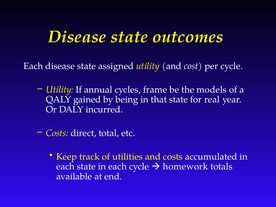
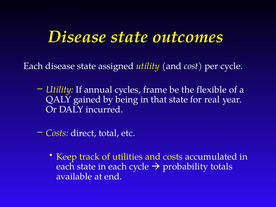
models: models -> flexible
homework: homework -> probability
